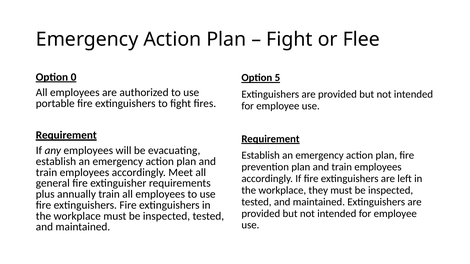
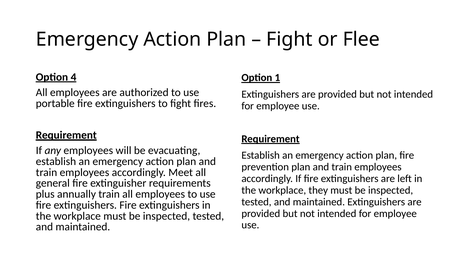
0: 0 -> 4
5: 5 -> 1
